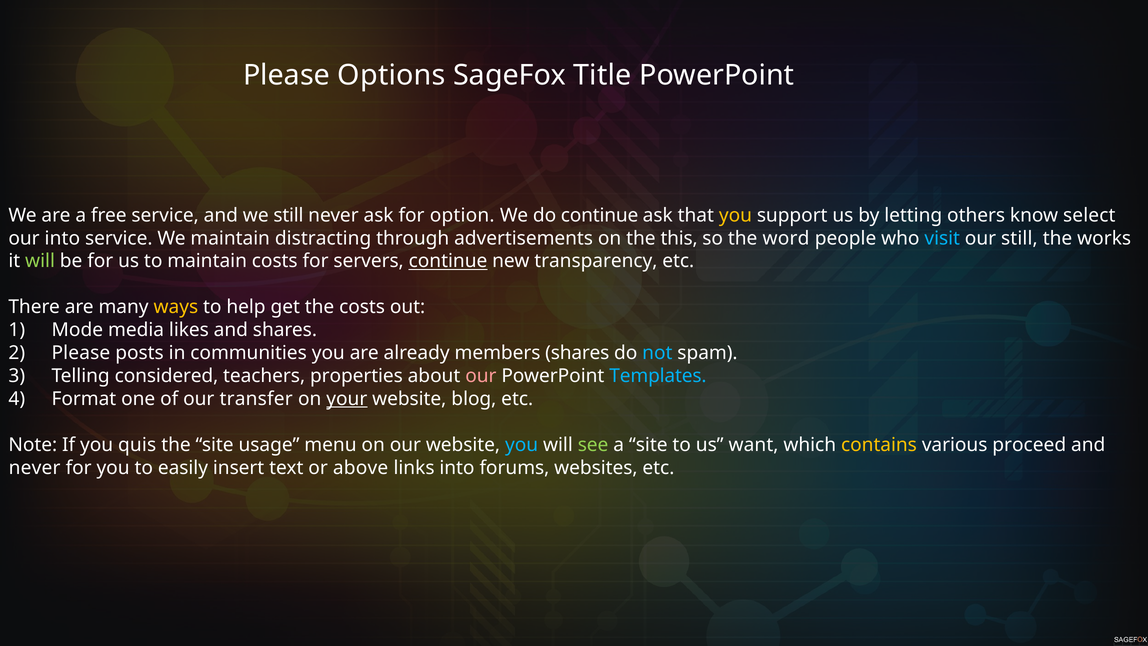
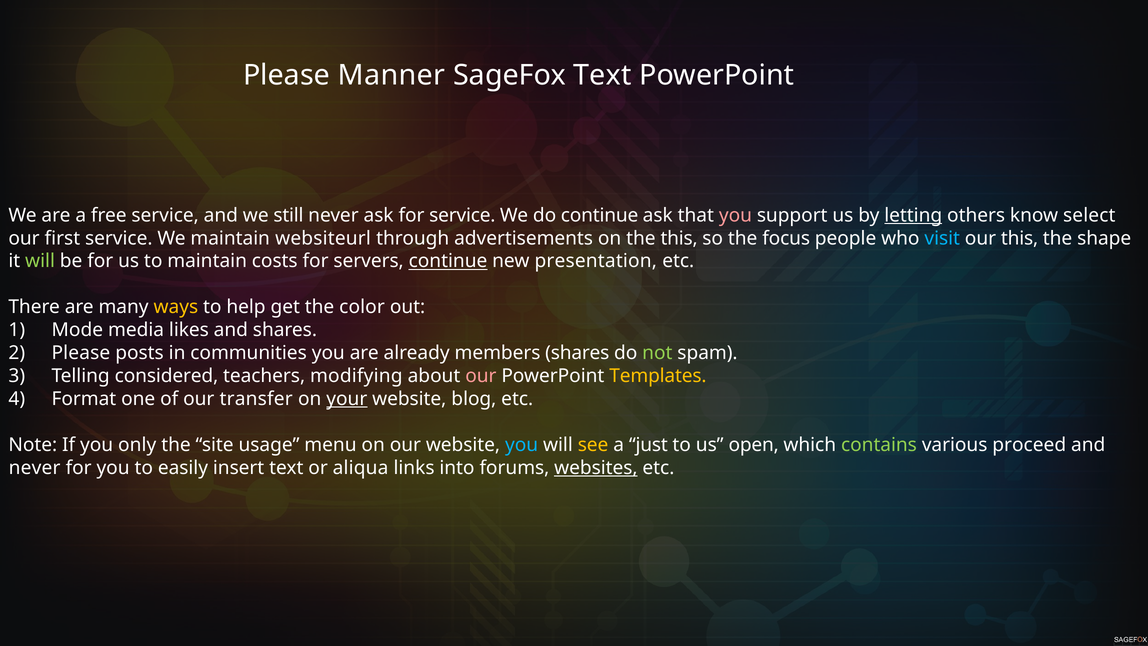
Options: Options -> Manner
SageFox Title: Title -> Text
for option: option -> service
you at (735, 215) colour: yellow -> pink
letting underline: none -> present
our into: into -> first
distracting: distracting -> websiteurl
word: word -> focus
our still: still -> this
works: works -> shape
transparency: transparency -> presentation
the costs: costs -> color
not colour: light blue -> light green
properties: properties -> modifying
Templates colour: light blue -> yellow
quis: quis -> only
see colour: light green -> yellow
a site: site -> just
want: want -> open
contains colour: yellow -> light green
above: above -> aliqua
websites underline: none -> present
